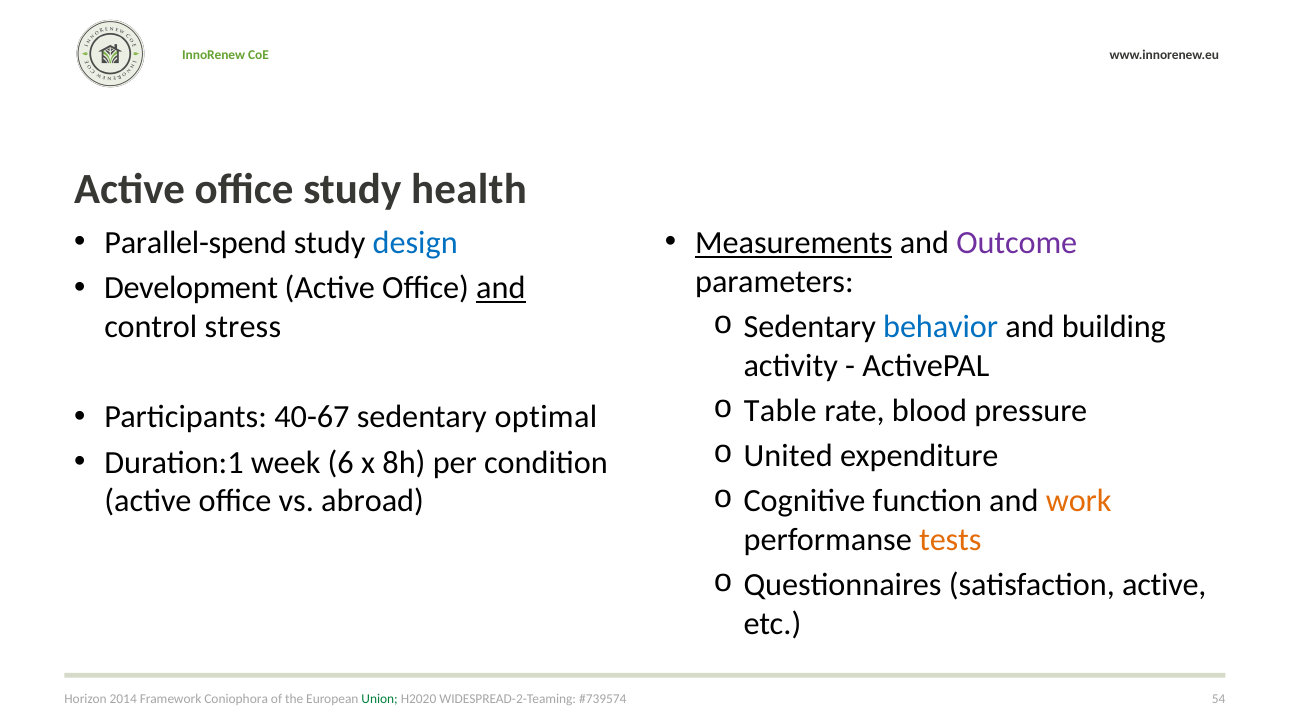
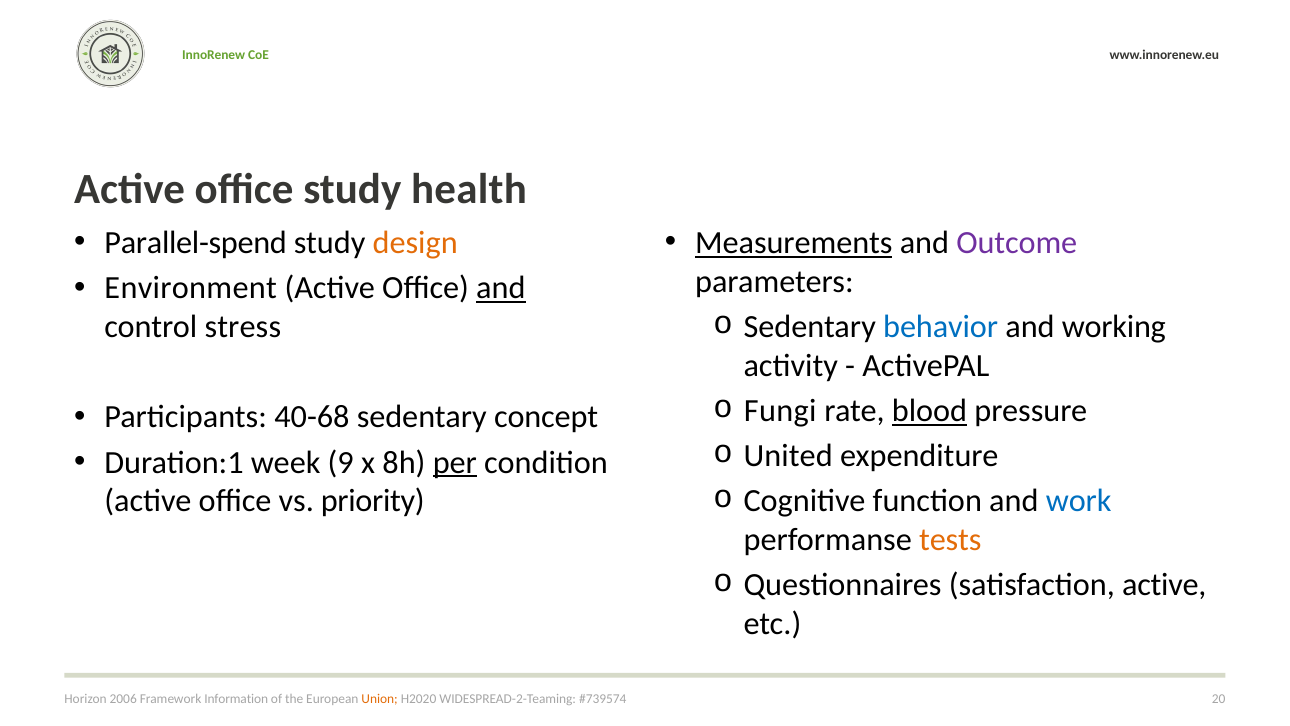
design colour: blue -> orange
Development: Development -> Environment
building: building -> working
Table: Table -> Fungi
blood underline: none -> present
40-67: 40-67 -> 40-68
optimal: optimal -> concept
6: 6 -> 9
per underline: none -> present
work colour: orange -> blue
abroad: abroad -> priority
2014: 2014 -> 2006
Coniophora: Coniophora -> Information
Union colour: green -> orange
54: 54 -> 20
